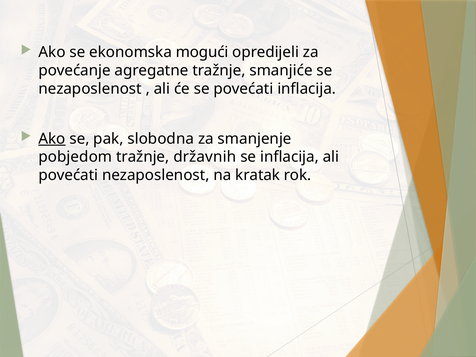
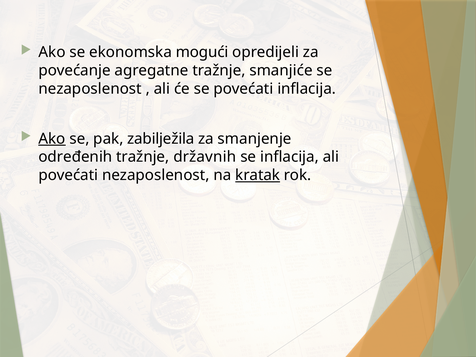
slobodna: slobodna -> zabilježila
pobjedom: pobjedom -> određenih
kratak underline: none -> present
